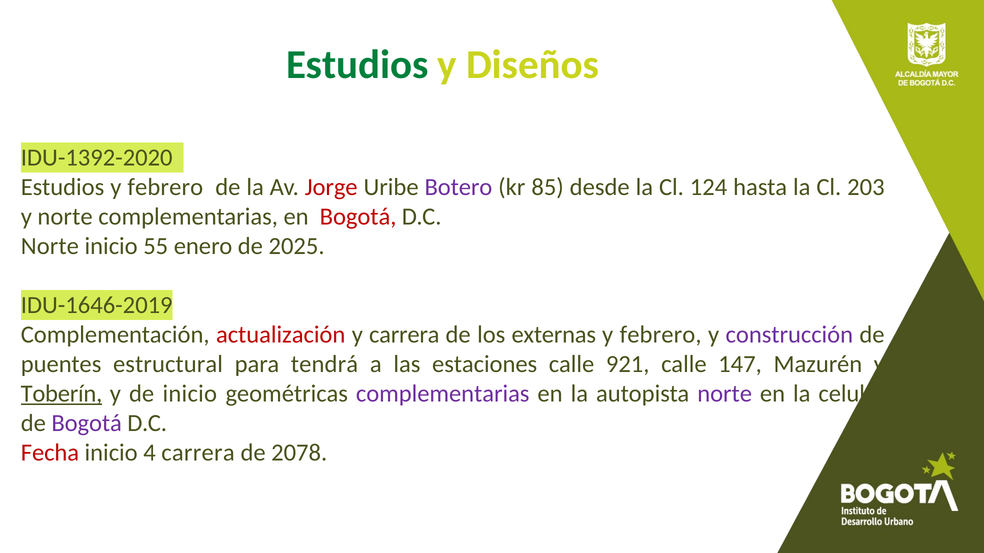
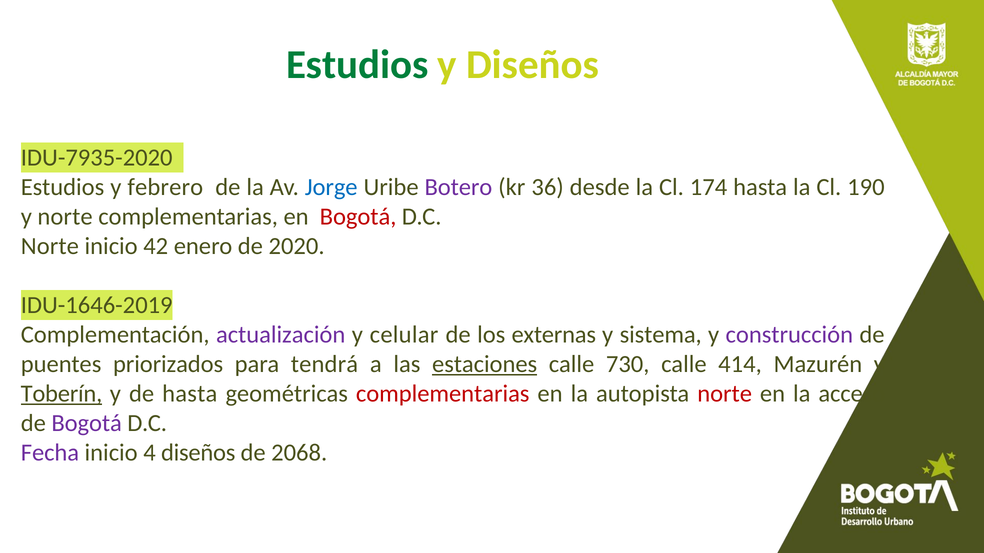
IDU-1392-2020: IDU-1392-2020 -> IDU-7935-2020
Jorge colour: red -> blue
85: 85 -> 36
124: 124 -> 174
203: 203 -> 190
55: 55 -> 42
2025: 2025 -> 2020
actualización colour: red -> purple
y carrera: carrera -> celular
febrero at (661, 335): febrero -> sistema
estructural: estructural -> priorizados
estaciones underline: none -> present
921: 921 -> 730
147: 147 -> 414
de inicio: inicio -> hasta
complementarias at (443, 394) colour: purple -> red
norte at (725, 394) colour: purple -> red
celular: celular -> acceso
Fecha colour: red -> purple
4 carrera: carrera -> diseños
2078: 2078 -> 2068
